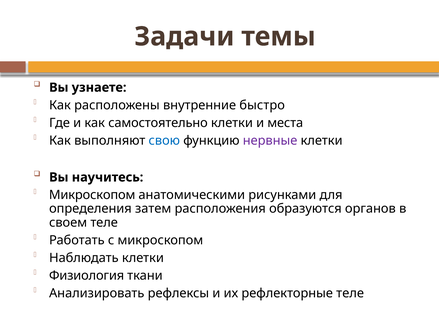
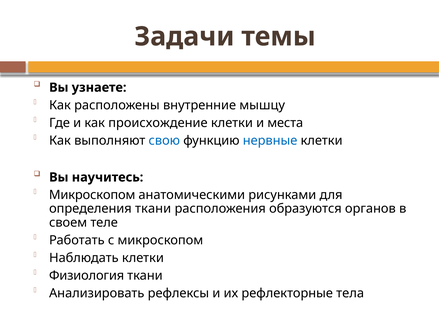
быстро: быстро -> мышцу
самостоятельно: самостоятельно -> происхождение
нервные colour: purple -> blue
определения затем: затем -> ткани
рефлекторные теле: теле -> тела
